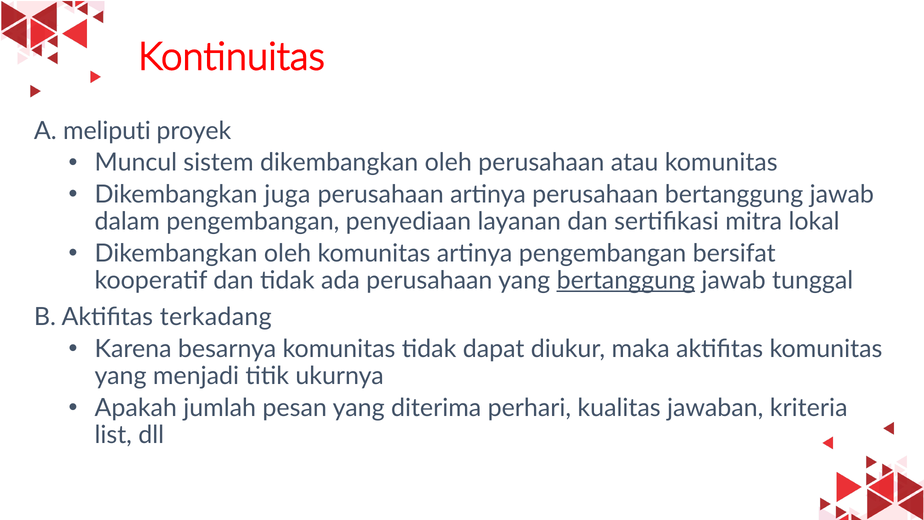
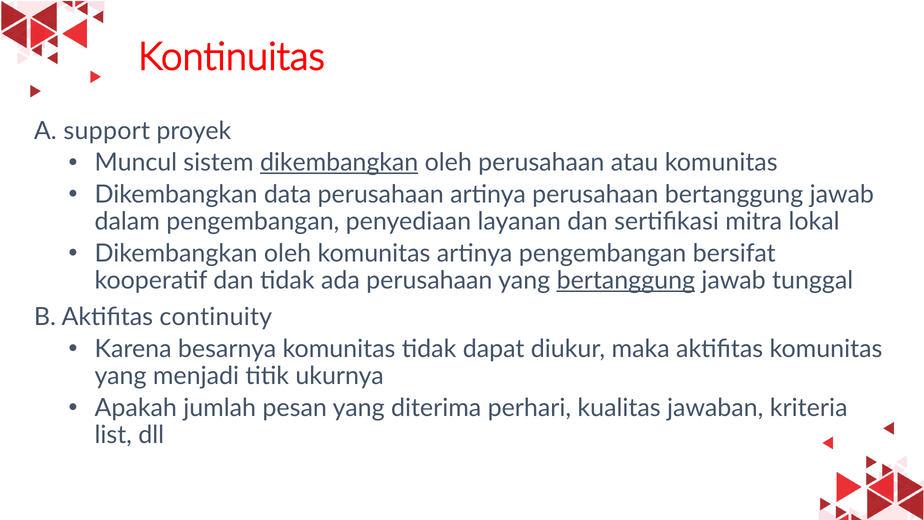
meliputi: meliputi -> support
dikembangkan at (339, 163) underline: none -> present
juga: juga -> data
terkadang: terkadang -> continuity
